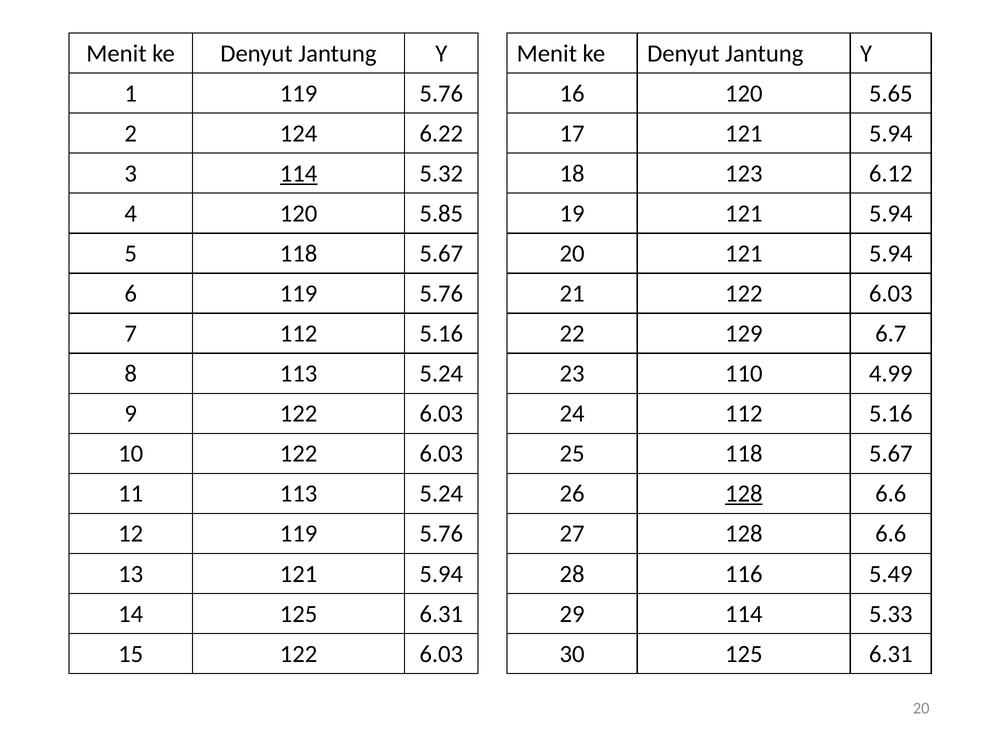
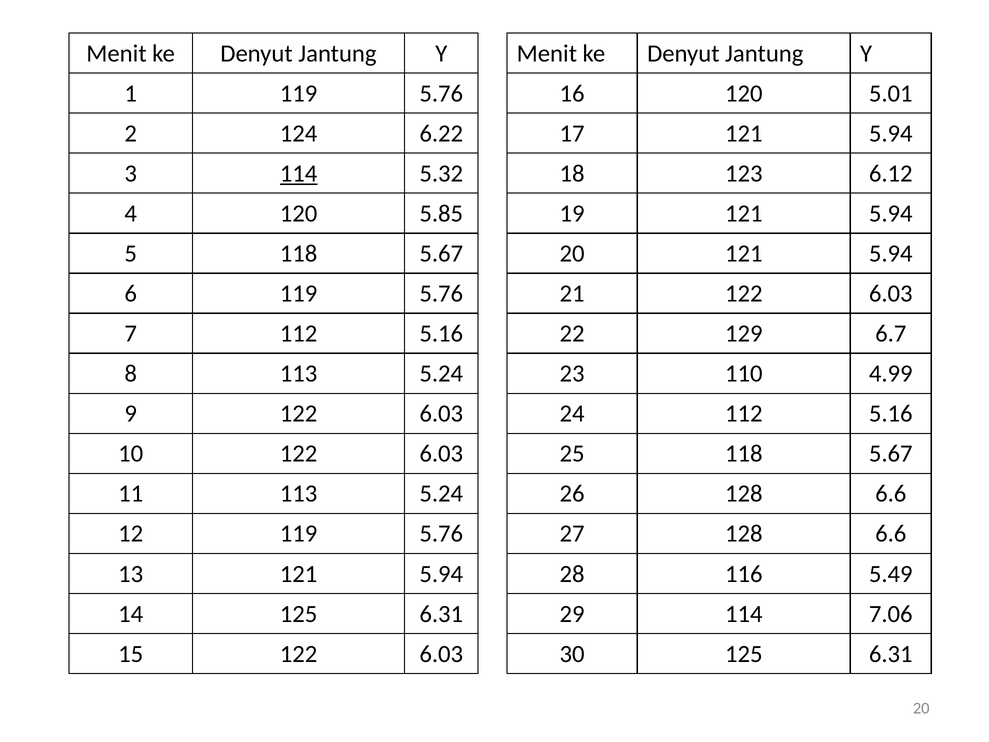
5.65: 5.65 -> 5.01
128 at (744, 494) underline: present -> none
5.33: 5.33 -> 7.06
